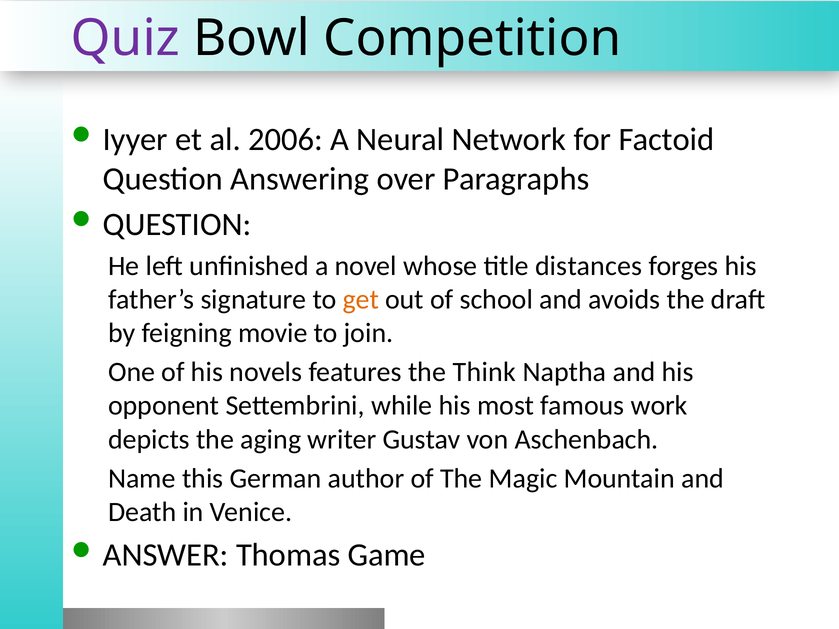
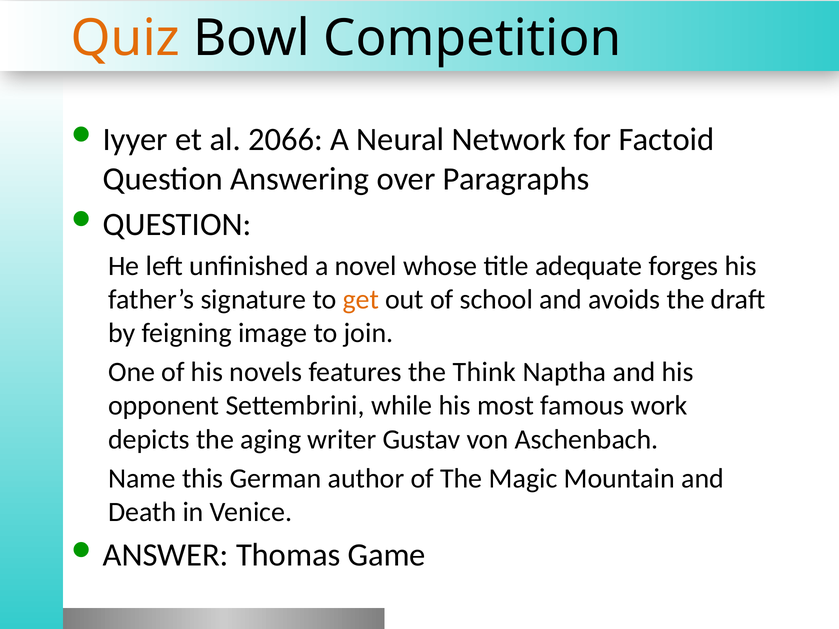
Quiz colour: purple -> orange
2006: 2006 -> 2066
distances: distances -> adequate
movie: movie -> image
